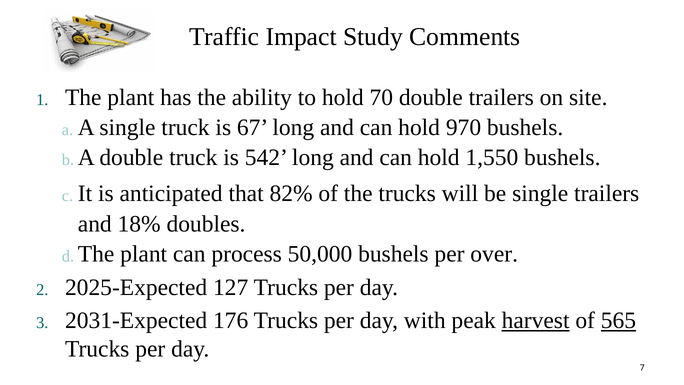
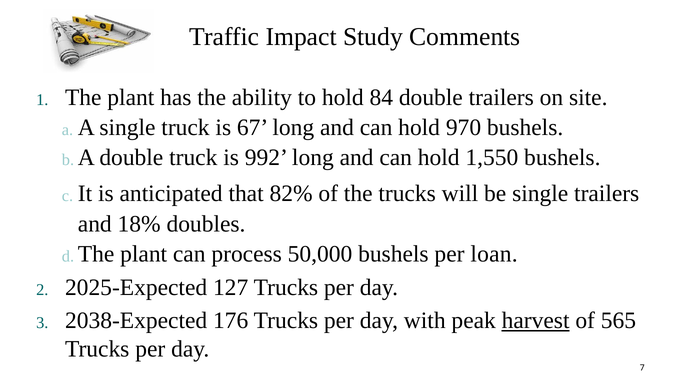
70: 70 -> 84
542: 542 -> 992
over: over -> loan
2031-Expected: 2031-Expected -> 2038-Expected
565 underline: present -> none
